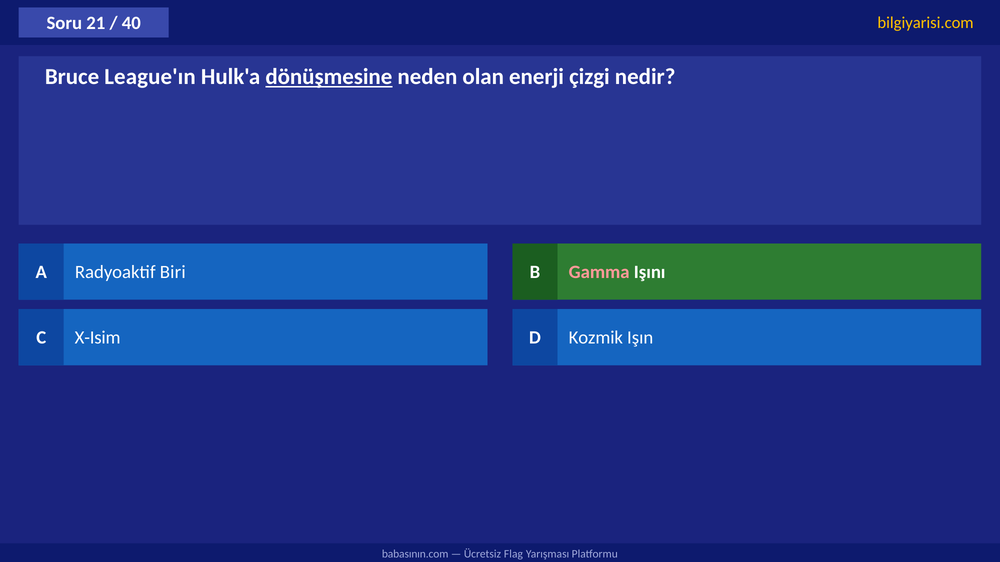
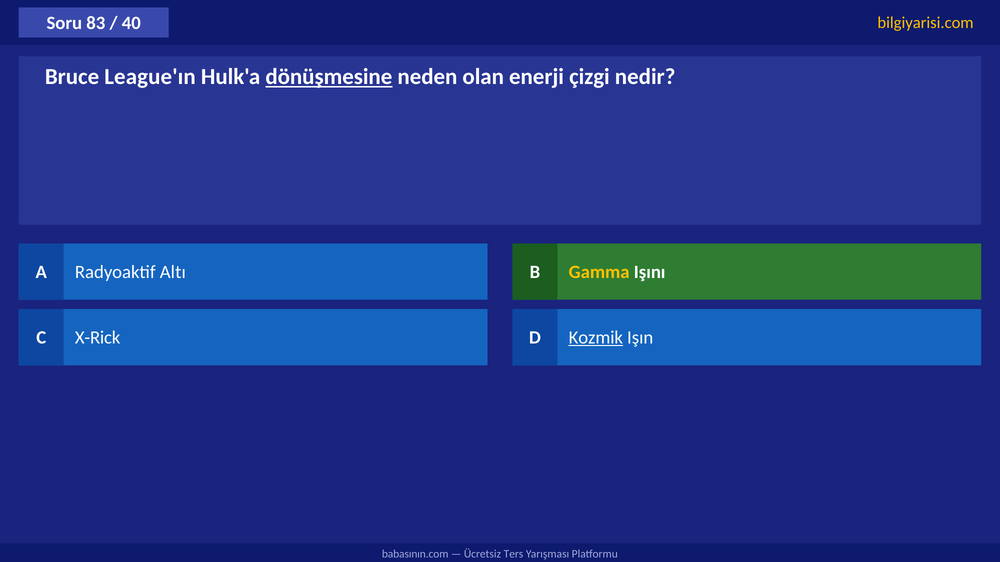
21: 21 -> 83
Biri: Biri -> Altı
Gamma colour: pink -> yellow
X-Isim: X-Isim -> X-Rick
Kozmik underline: none -> present
Flag: Flag -> Ters
